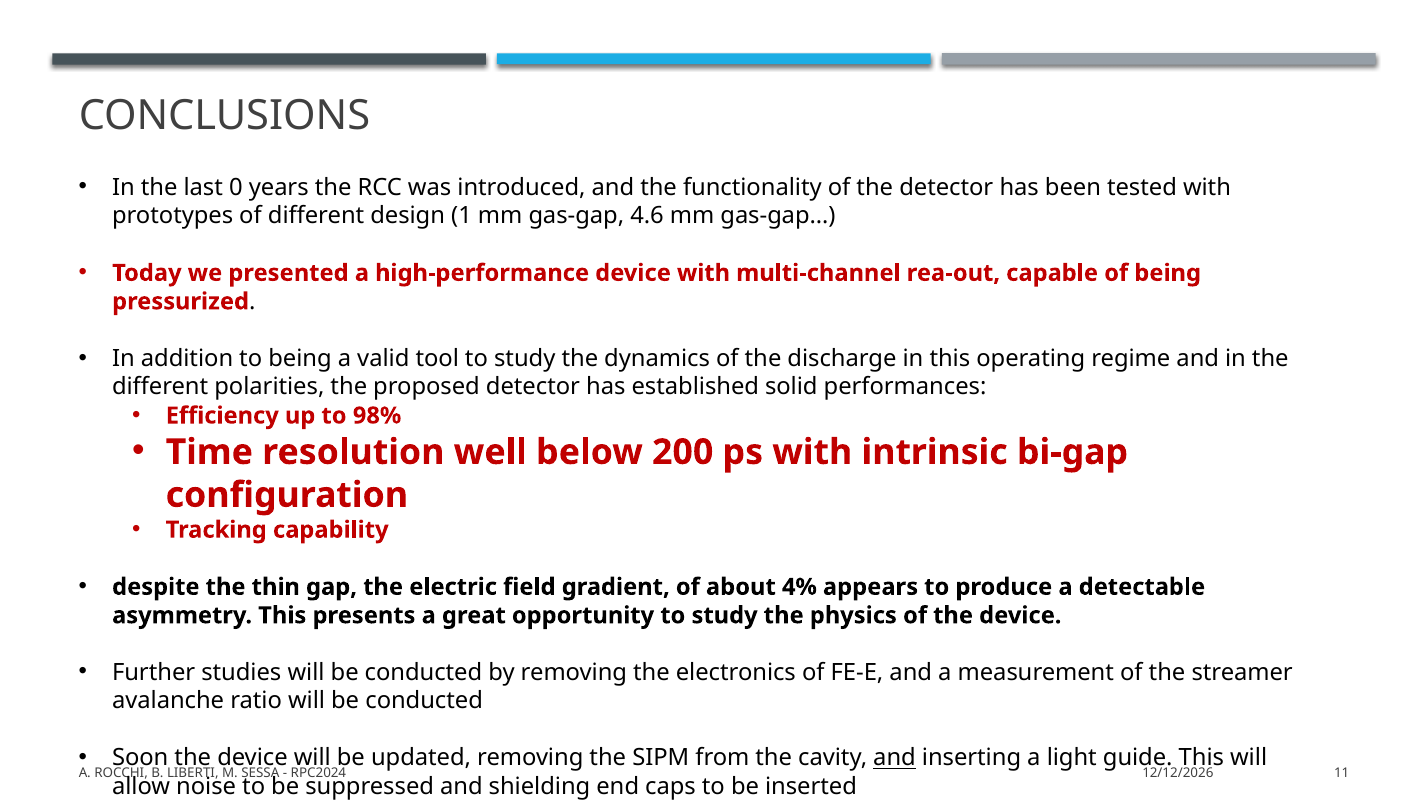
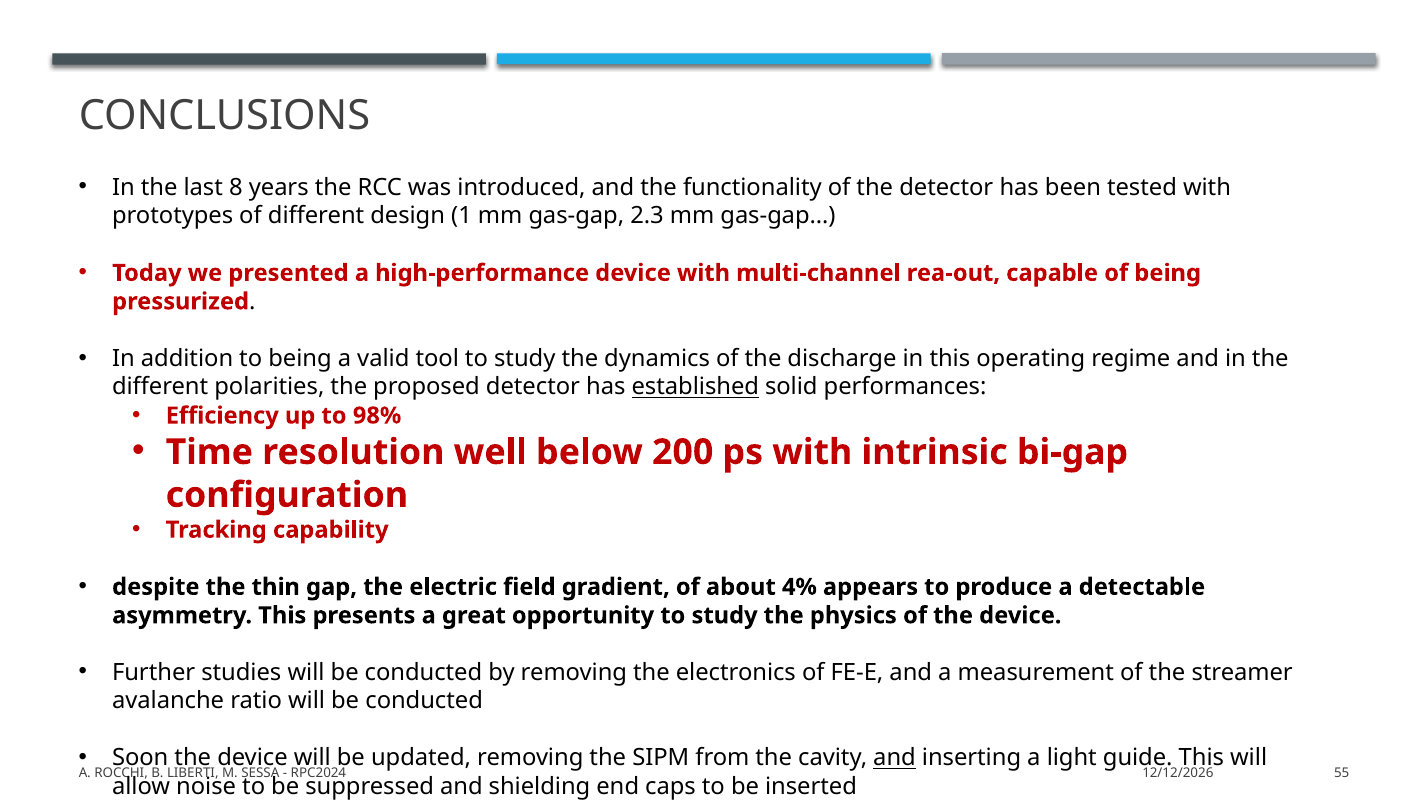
0: 0 -> 8
4.6: 4.6 -> 2.3
established underline: none -> present
11: 11 -> 55
